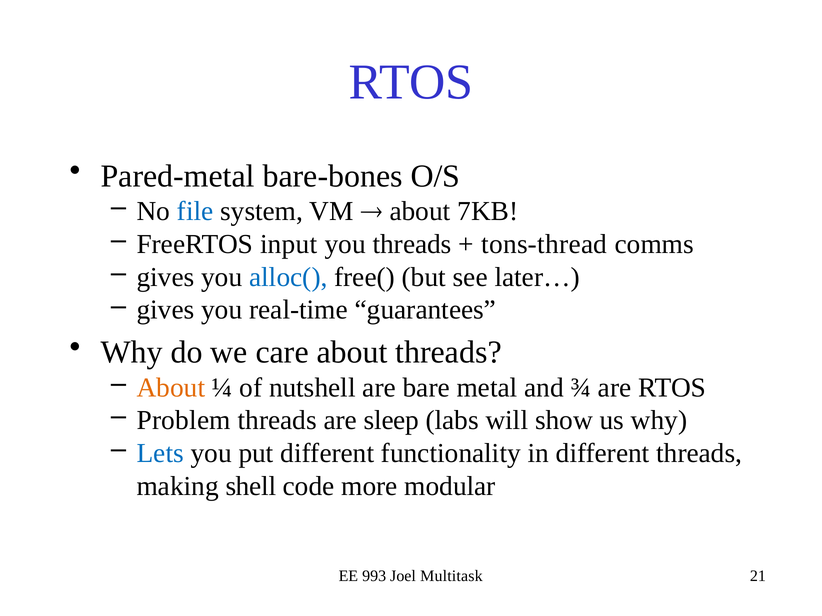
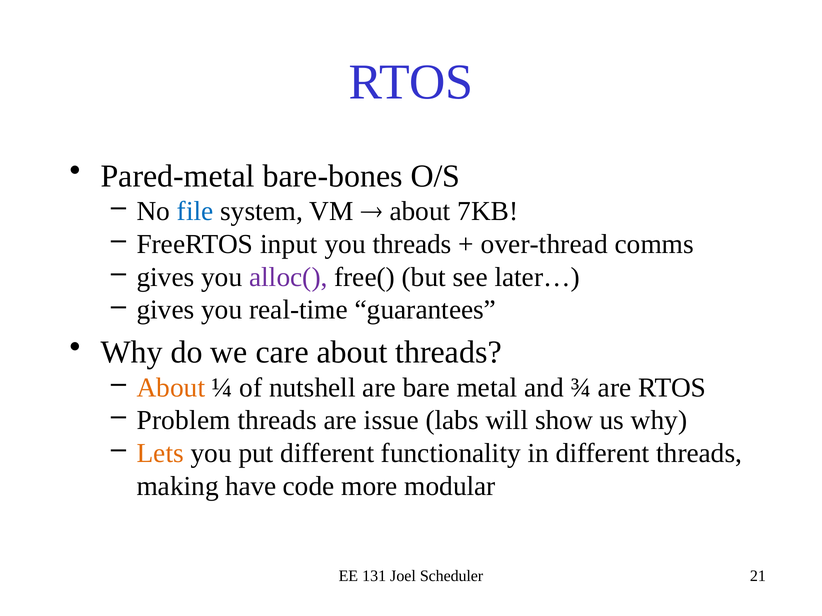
tons-thread: tons-thread -> over-thread
alloc( colour: blue -> purple
sleep: sleep -> issue
Lets colour: blue -> orange
shell: shell -> have
993: 993 -> 131
Multitask: Multitask -> Scheduler
